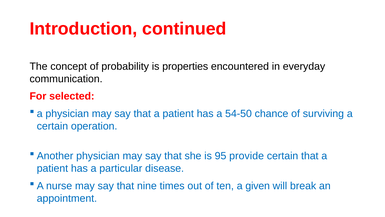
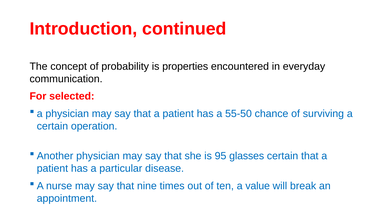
54-50: 54-50 -> 55-50
provide: provide -> glasses
given: given -> value
